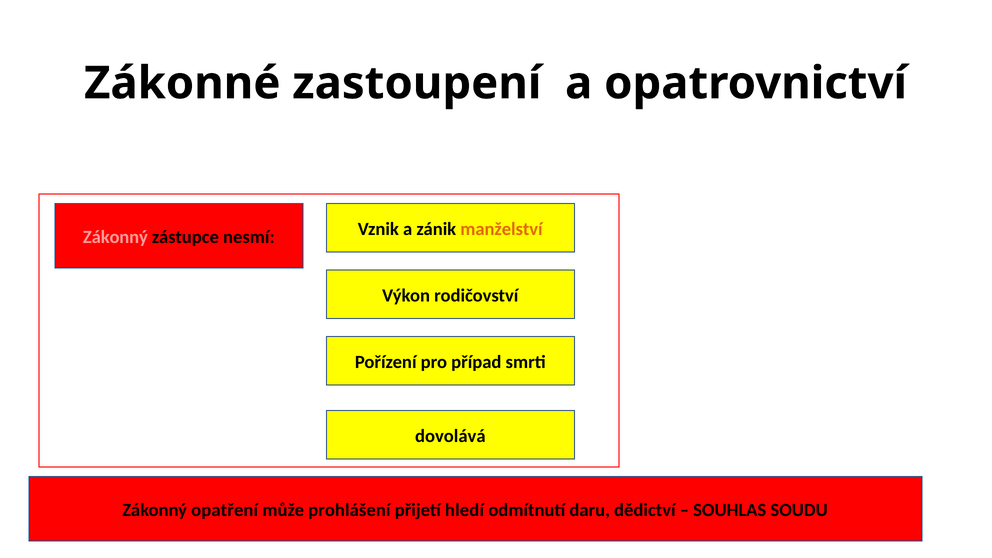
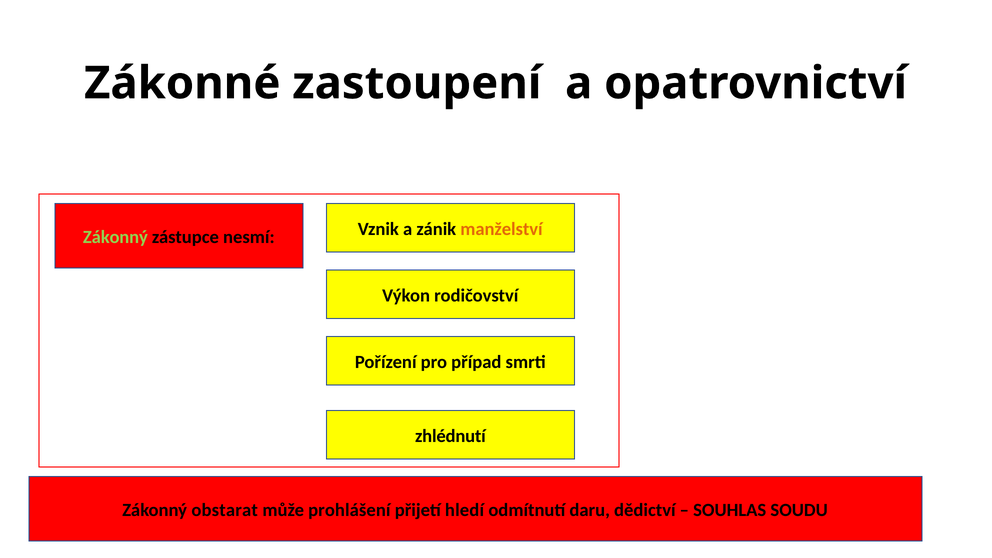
Zákonný at (115, 237) colour: pink -> light green
dovolává: dovolává -> zhlédnutí
opatření: opatření -> obstarat
